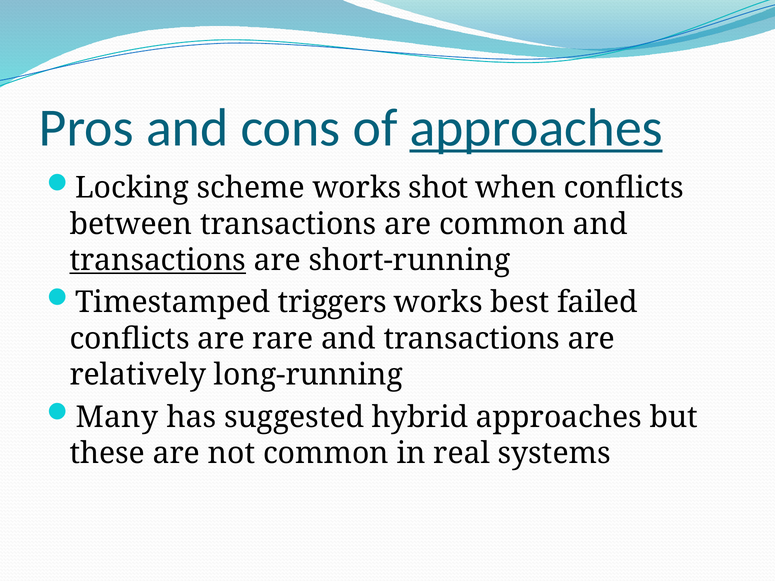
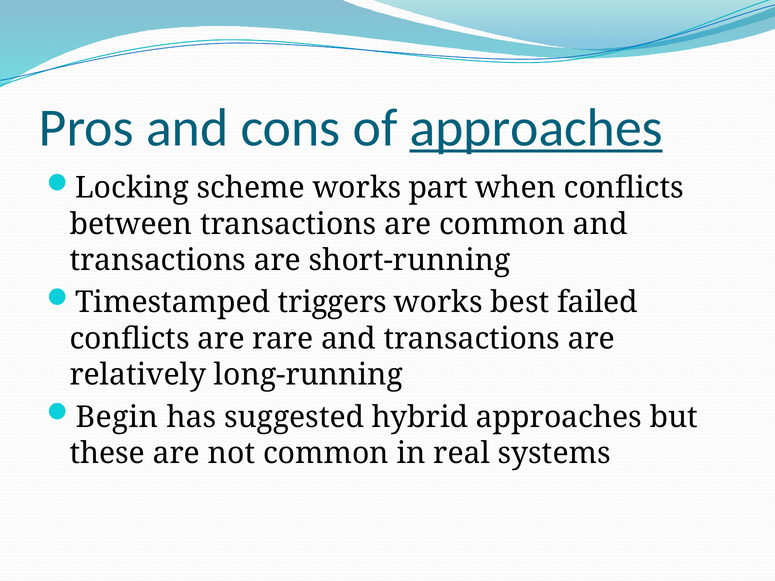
shot: shot -> part
transactions at (158, 260) underline: present -> none
Many: Many -> Begin
